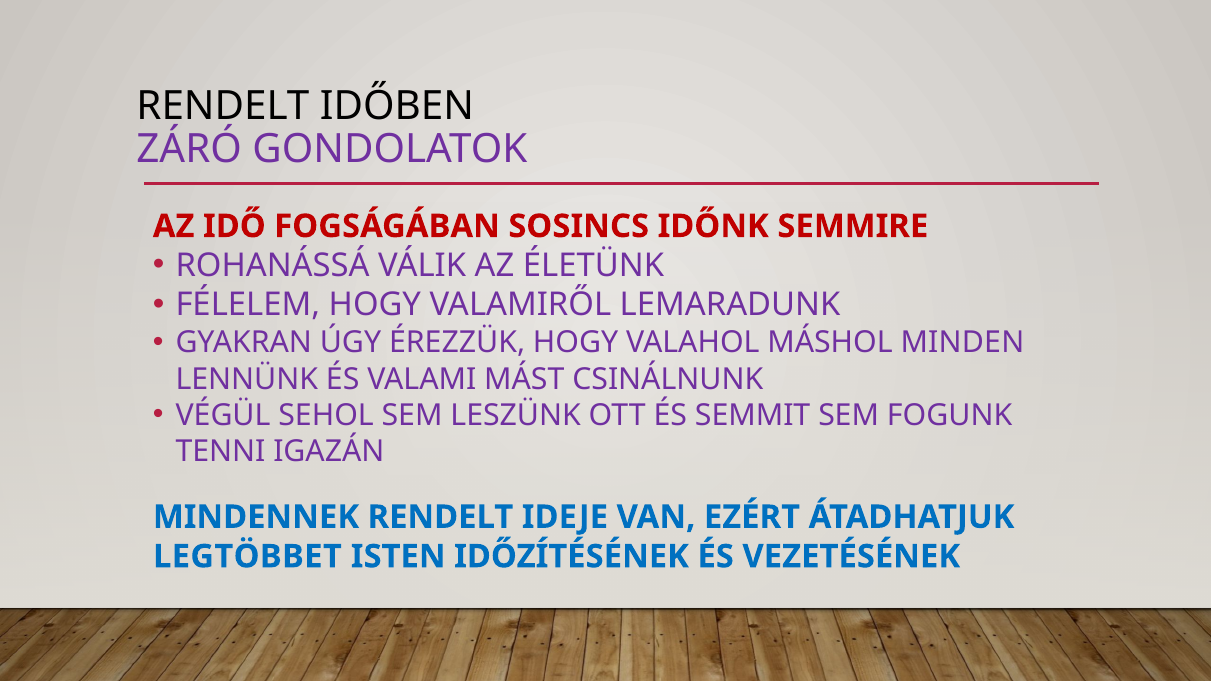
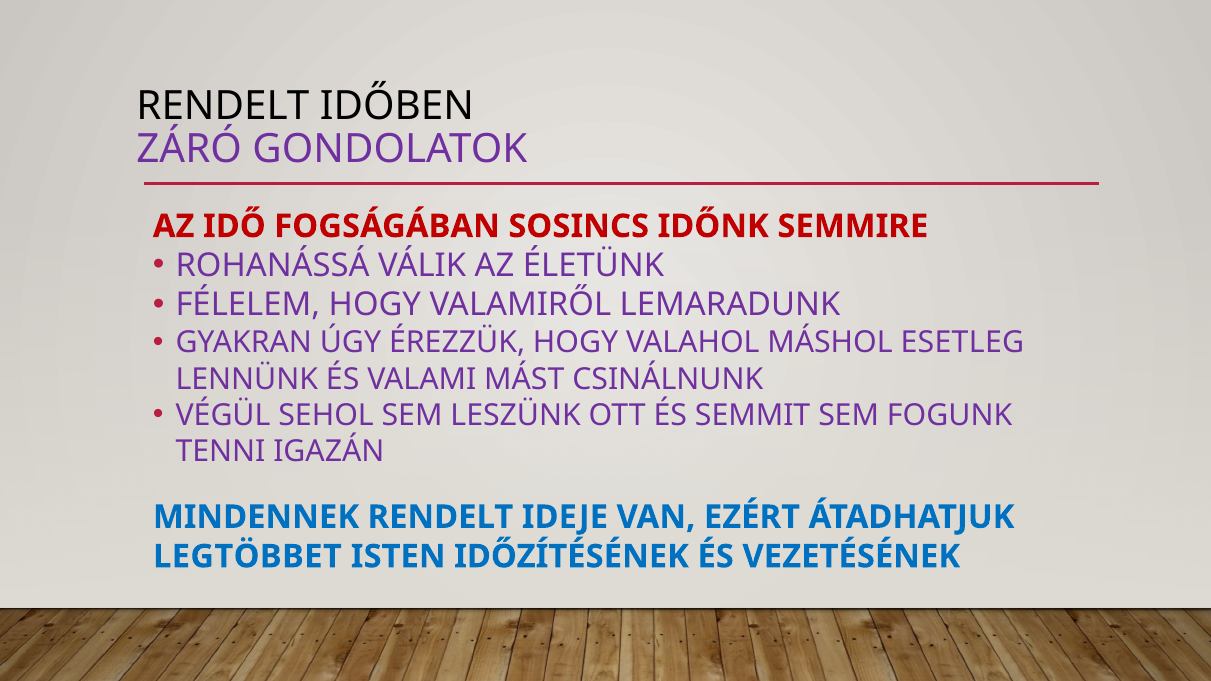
MINDEN: MINDEN -> ESETLEG
